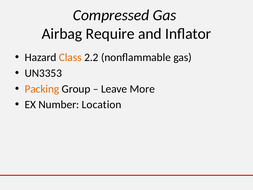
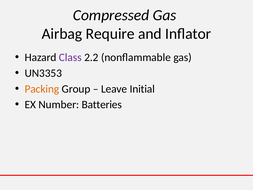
Class colour: orange -> purple
More: More -> Initial
Location: Location -> Batteries
